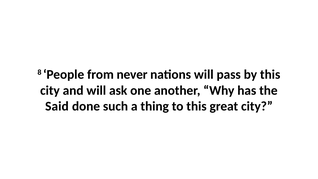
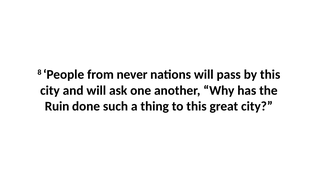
Said: Said -> Ruin
